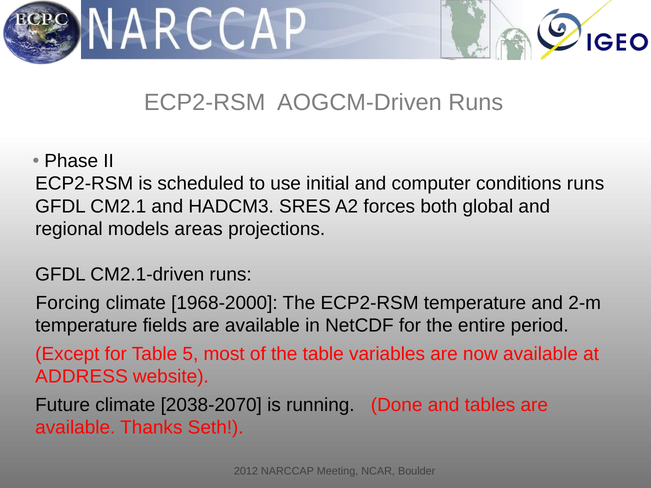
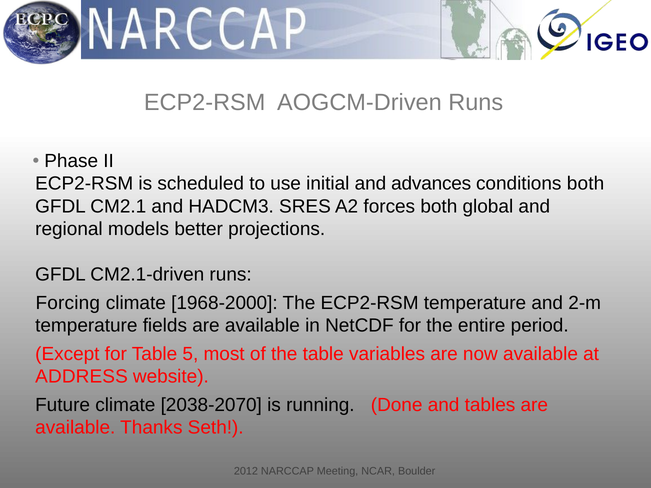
computer: computer -> advances
conditions runs: runs -> both
areas: areas -> better
